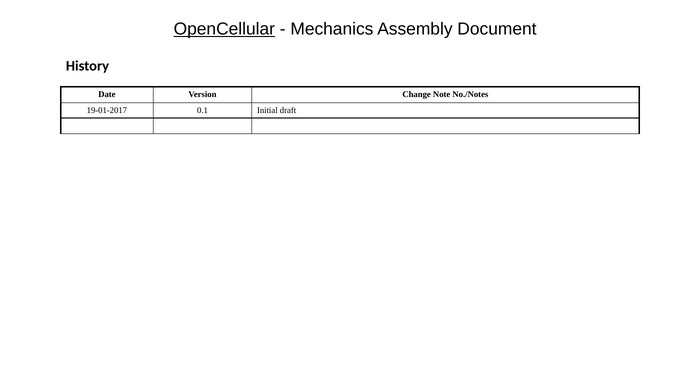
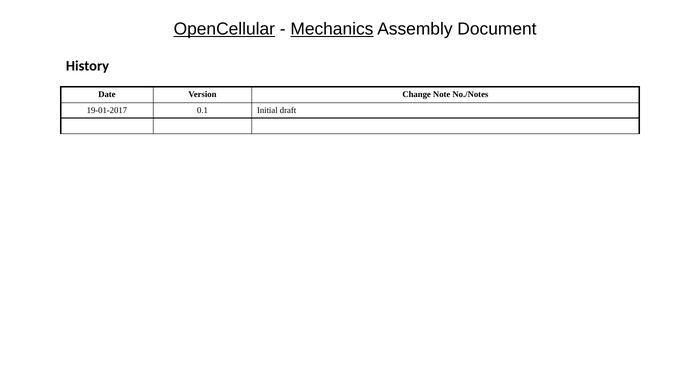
Mechanics underline: none -> present
